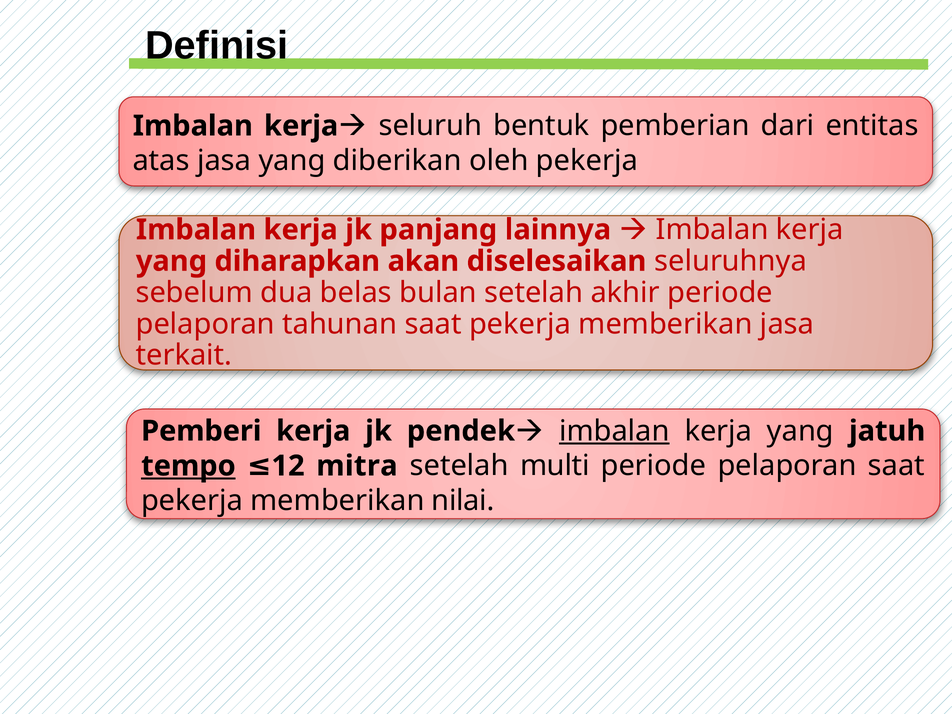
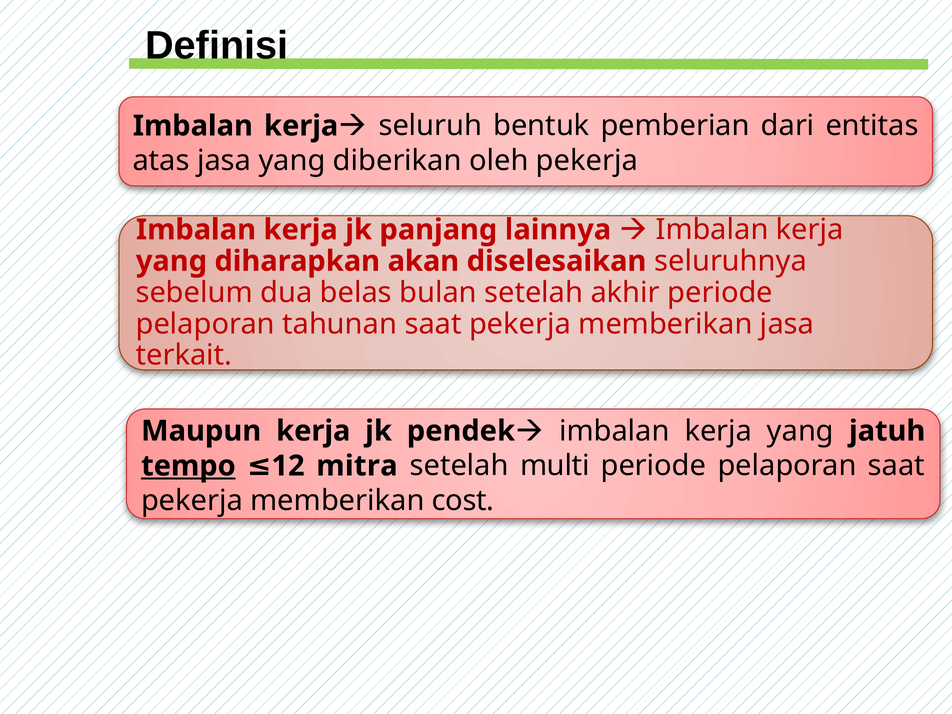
Pemberi: Pemberi -> Maupun
imbalan at (614, 431) underline: present -> none
nilai: nilai -> cost
